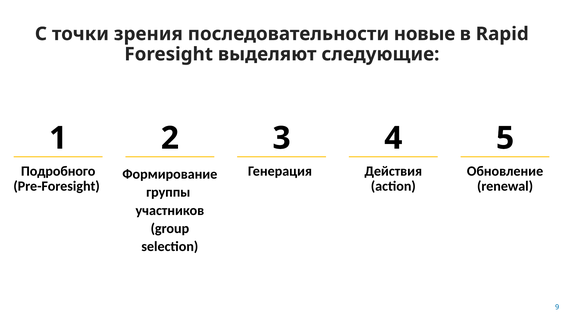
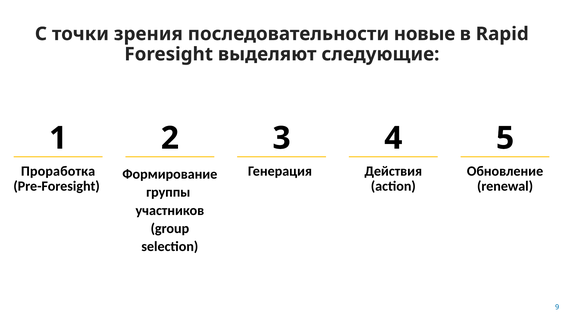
Подробного: Подробного -> Проработка
